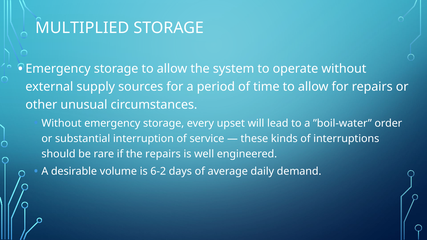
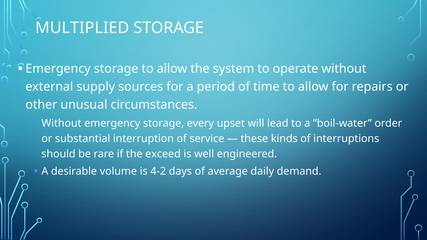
the repairs: repairs -> exceed
6-2: 6-2 -> 4-2
